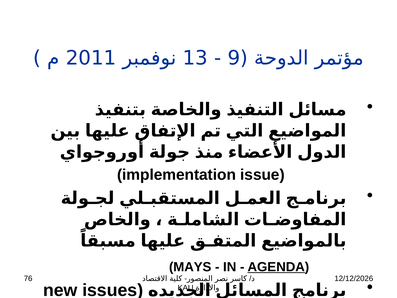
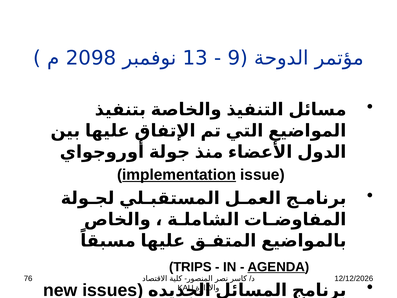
2011: 2011 -> 2098
implementation underline: none -> present
MAYS: MAYS -> TRIPS
